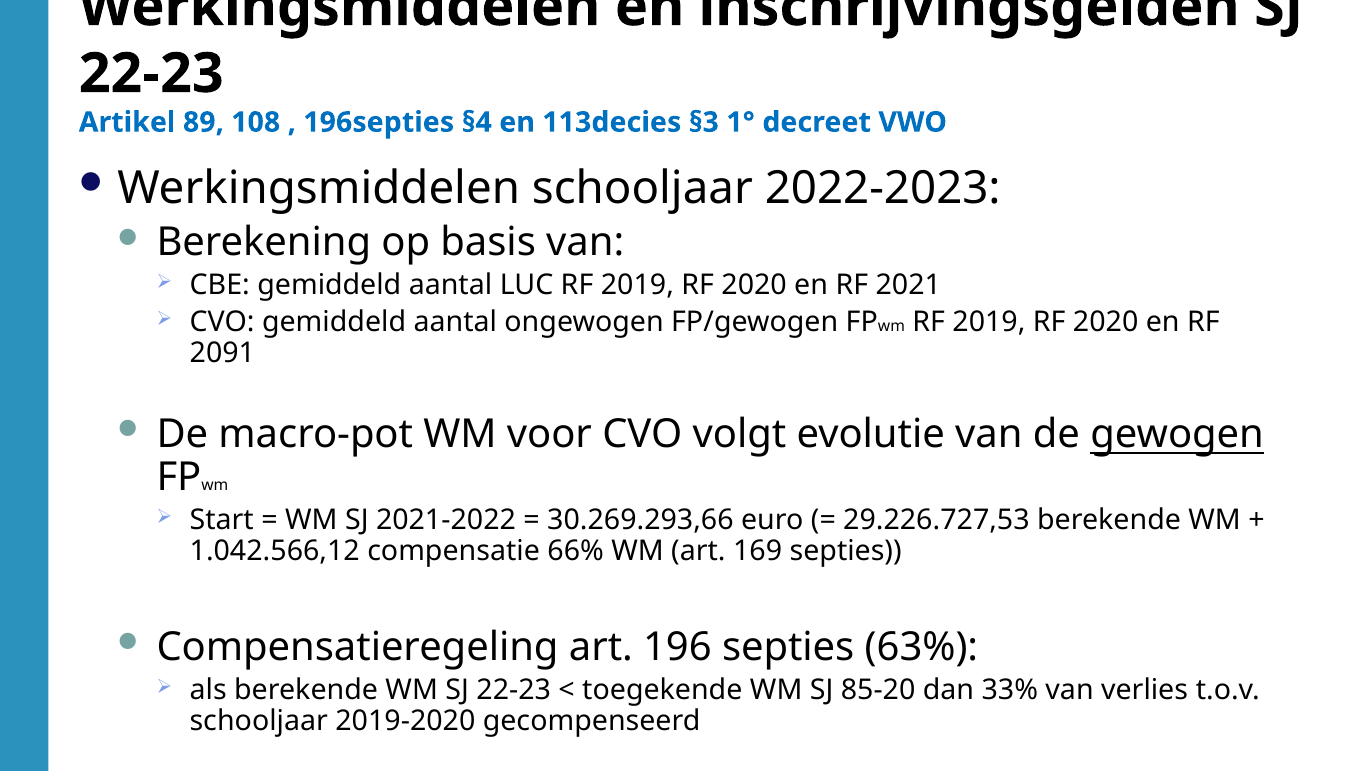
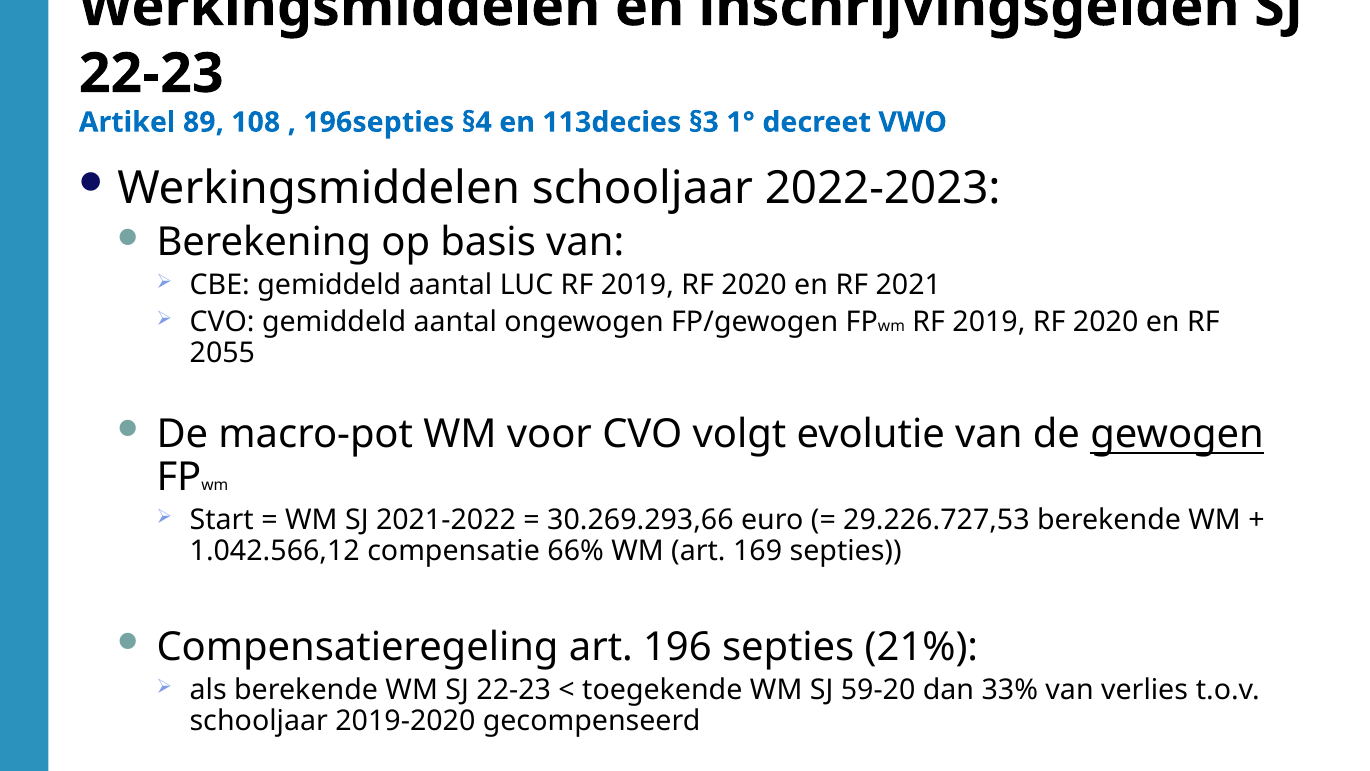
2091: 2091 -> 2055
63%: 63% -> 21%
85-20: 85-20 -> 59-20
